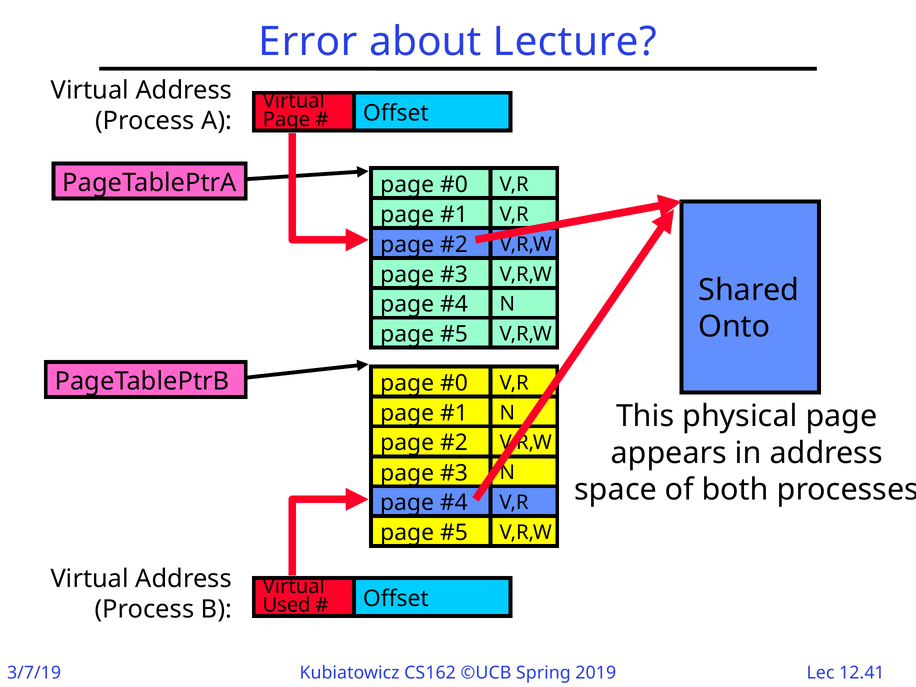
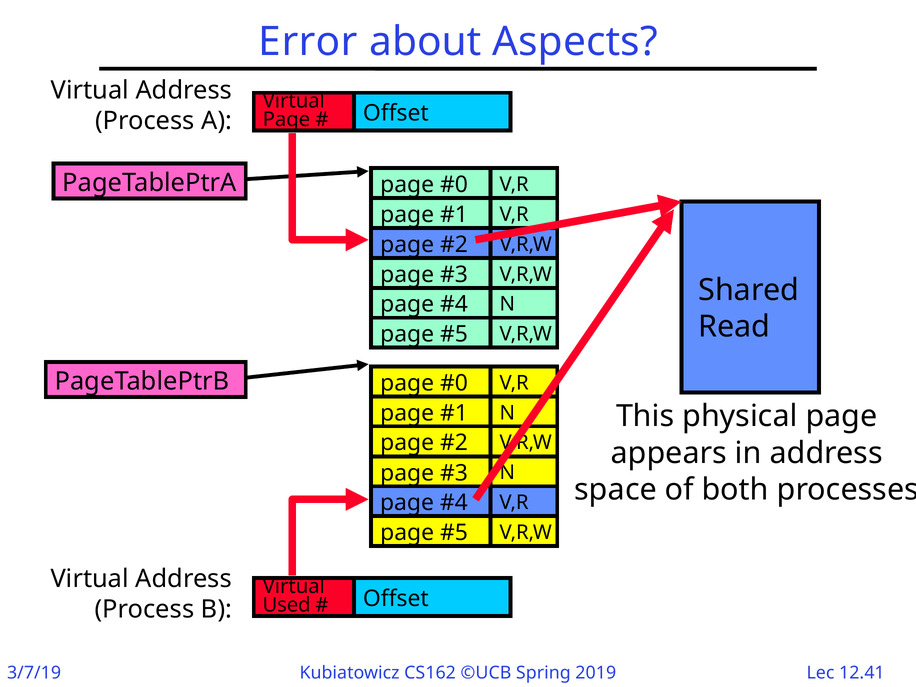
Lecture: Lecture -> Aspects
Onto: Onto -> Read
